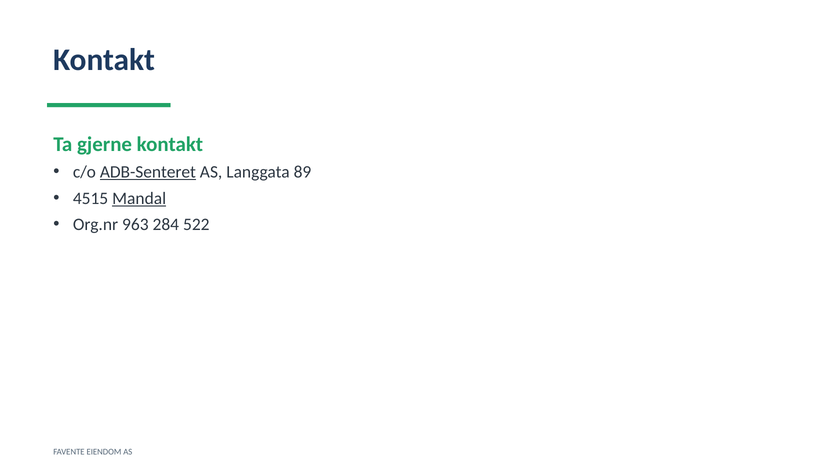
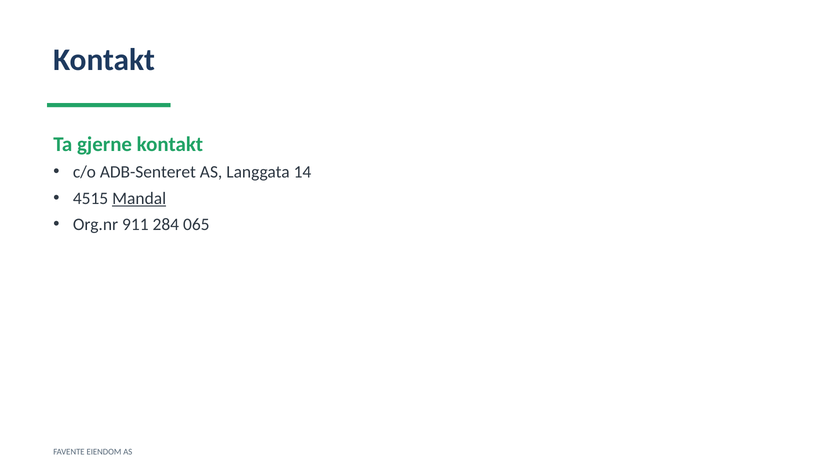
ADB-Senteret underline: present -> none
89: 89 -> 14
963: 963 -> 911
522: 522 -> 065
